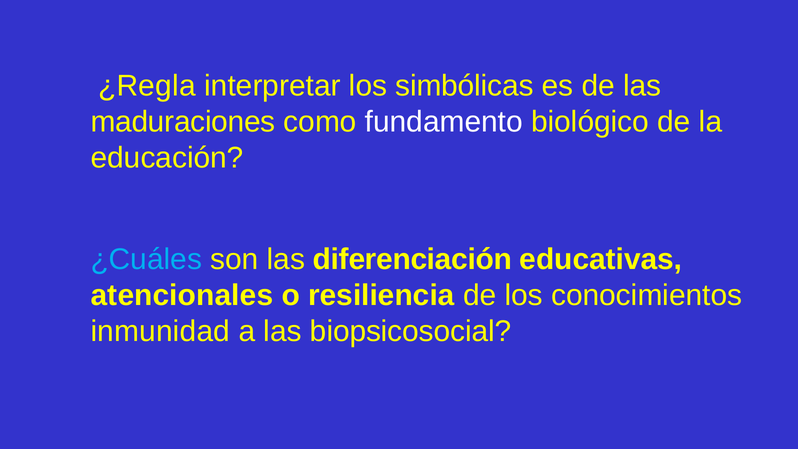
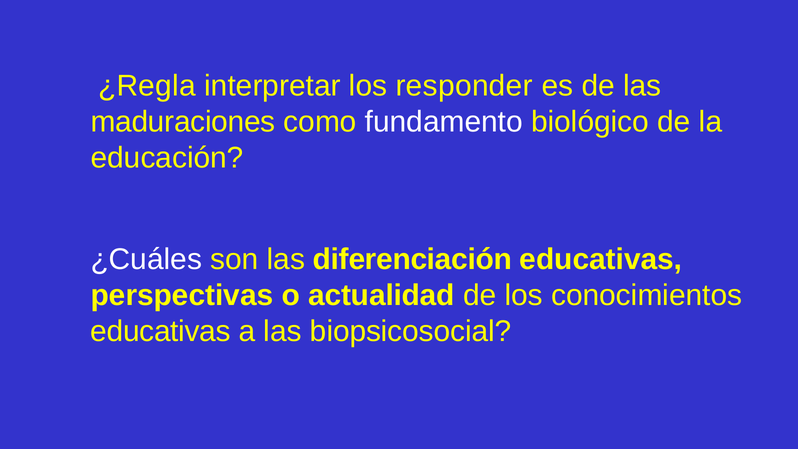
simbólicas: simbólicas -> responder
¿Cuáles colour: light blue -> white
atencionales: atencionales -> perspectivas
resiliencia: resiliencia -> actualidad
inmunidad at (160, 331): inmunidad -> educativas
